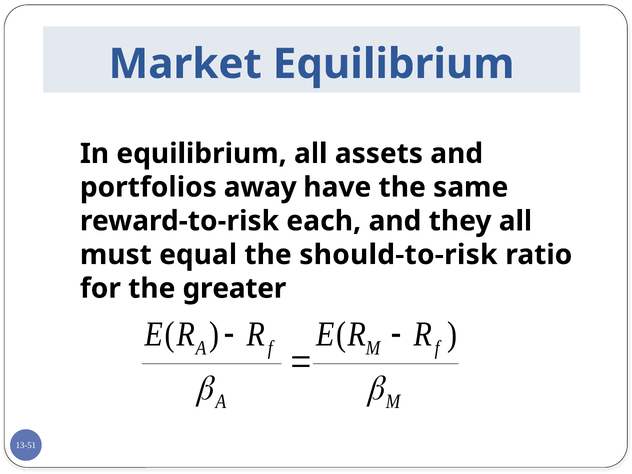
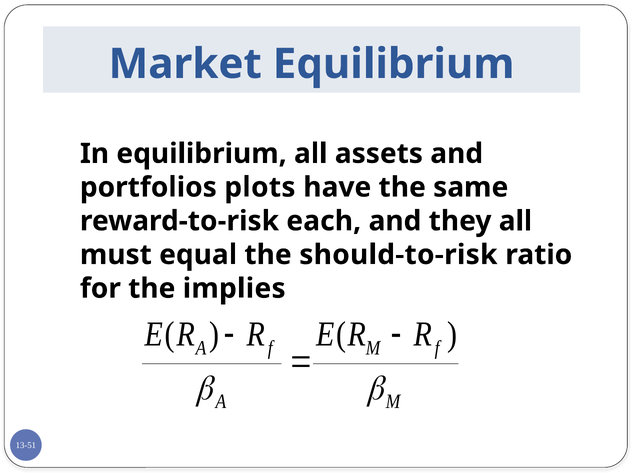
away: away -> plots
greater: greater -> implies
